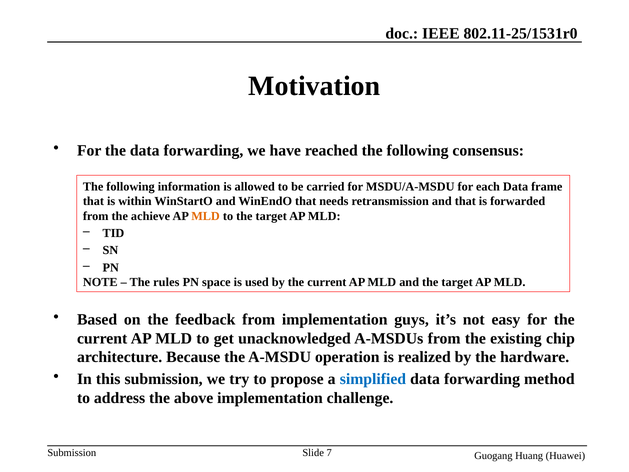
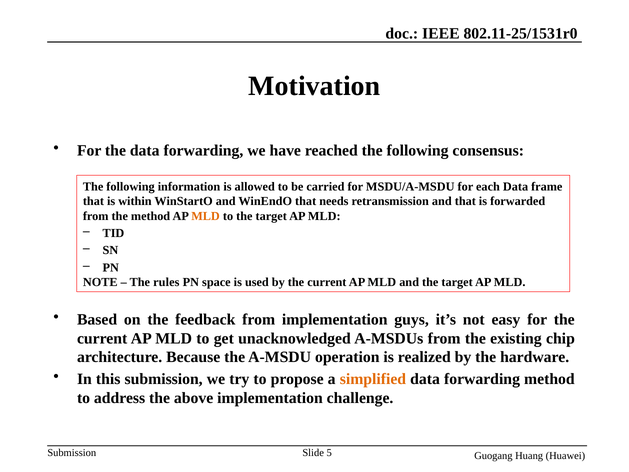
the achieve: achieve -> method
simplified colour: blue -> orange
7: 7 -> 5
